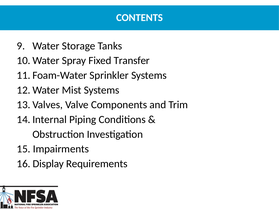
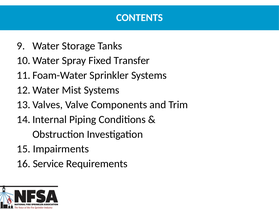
Display: Display -> Service
